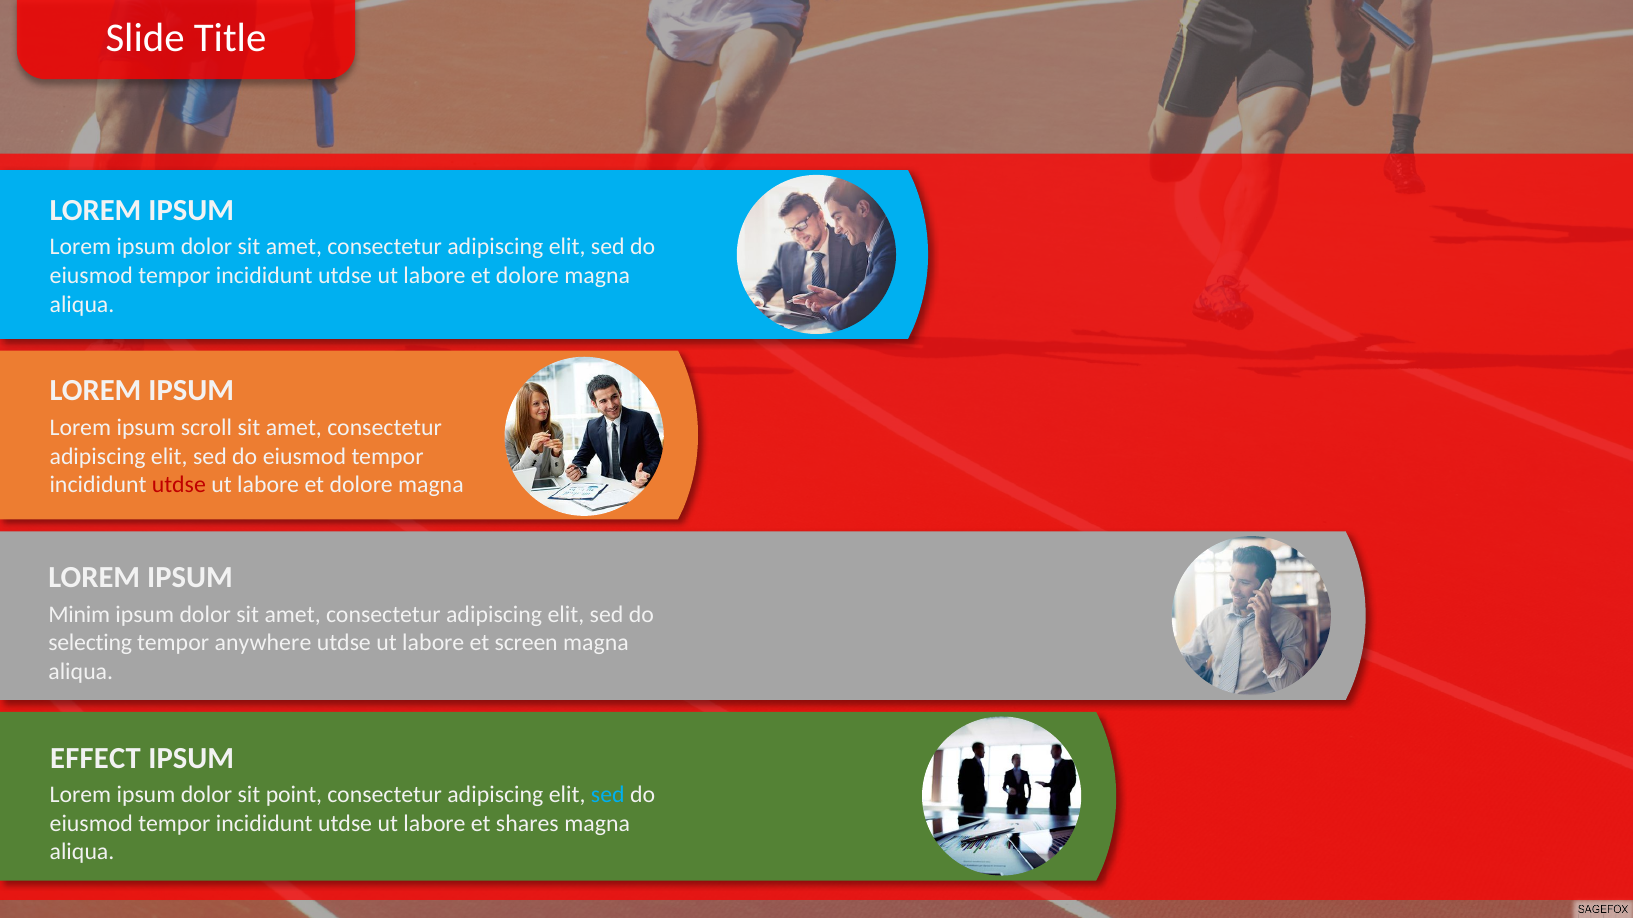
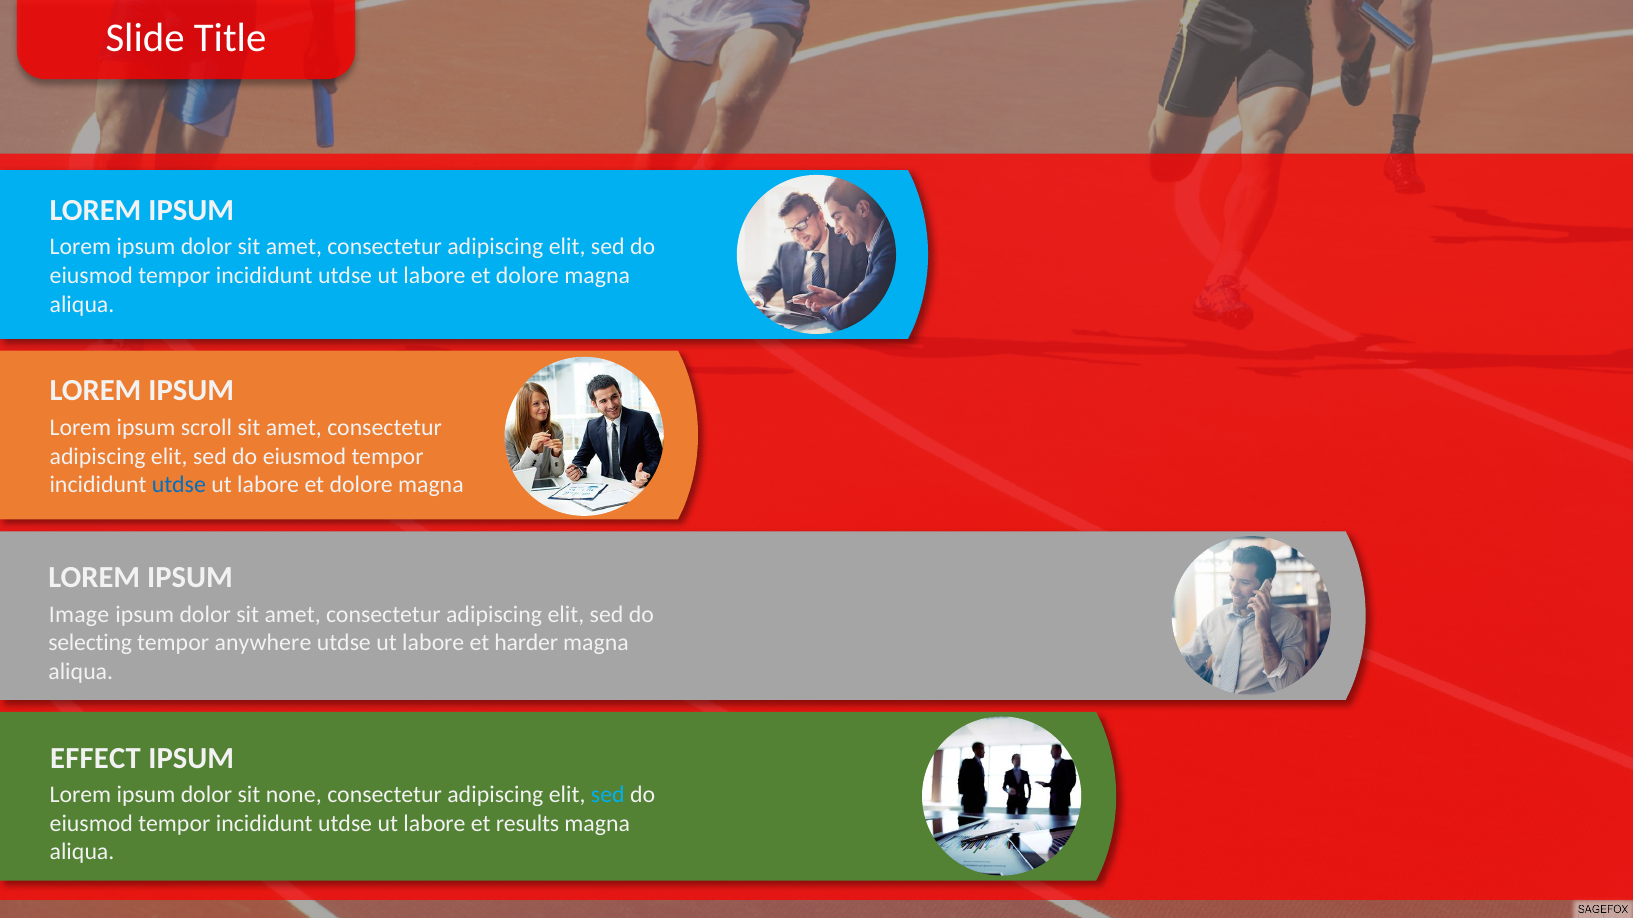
utdse at (179, 485) colour: red -> blue
Minim: Minim -> Image
screen: screen -> harder
point: point -> none
shares: shares -> results
